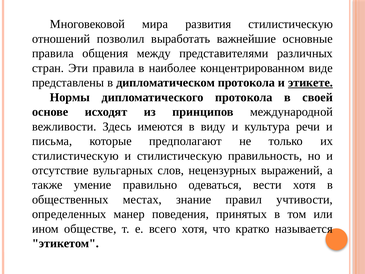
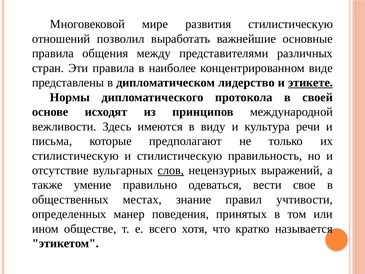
мира: мира -> мире
дипломатическом протокола: протокола -> лидерство
слов underline: none -> present
вести хотя: хотя -> свое
